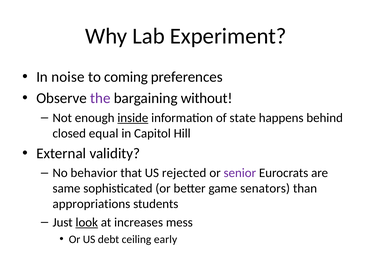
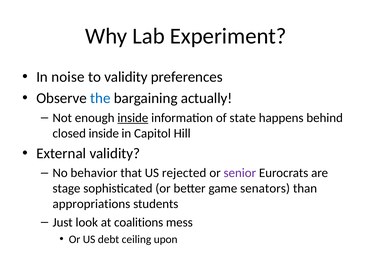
to coming: coming -> validity
the colour: purple -> blue
without: without -> actually
closed equal: equal -> inside
same: same -> stage
look underline: present -> none
increases: increases -> coalitions
early: early -> upon
